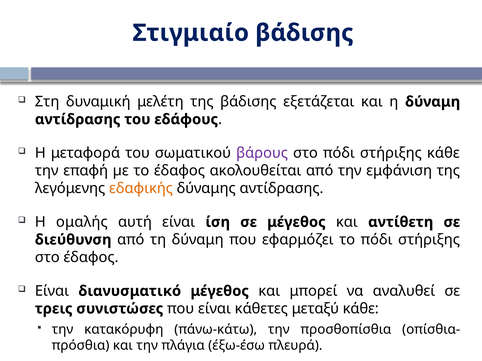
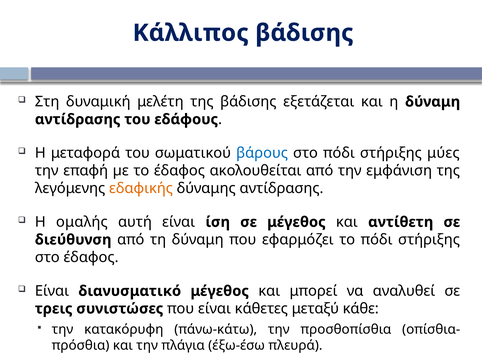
Στιγμιαίο: Στιγμιαίο -> Κάλλιπος
βάρους colour: purple -> blue
στήριξης κάθε: κάθε -> μύες
